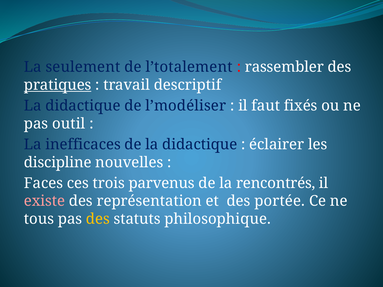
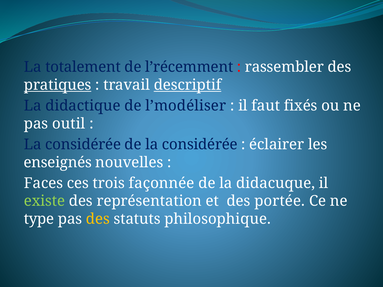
seulement: seulement -> totalement
l’totalement: l’totalement -> l’récemment
descriptif underline: none -> present
inefficaces at (83, 145): inefficaces -> considérée
de la didactique: didactique -> considérée
discipline: discipline -> enseignés
parvenus: parvenus -> façonnée
rencontrés: rencontrés -> didacuque
existe colour: pink -> light green
tous: tous -> type
